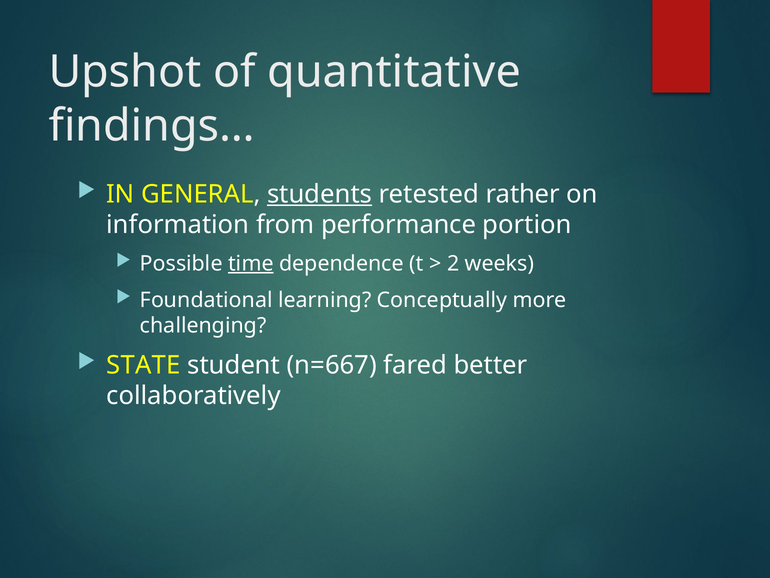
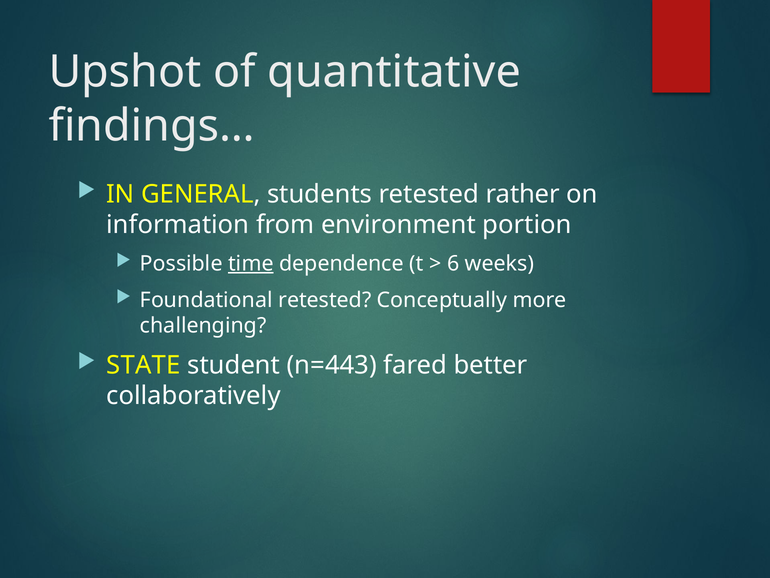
students underline: present -> none
performance: performance -> environment
2: 2 -> 6
Foundational learning: learning -> retested
n=667: n=667 -> n=443
